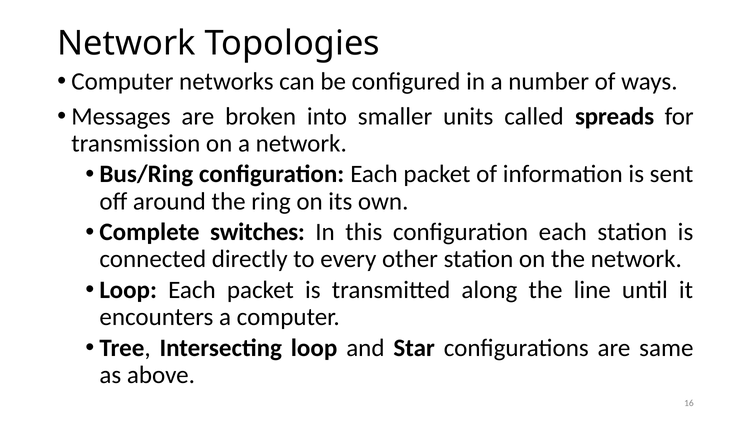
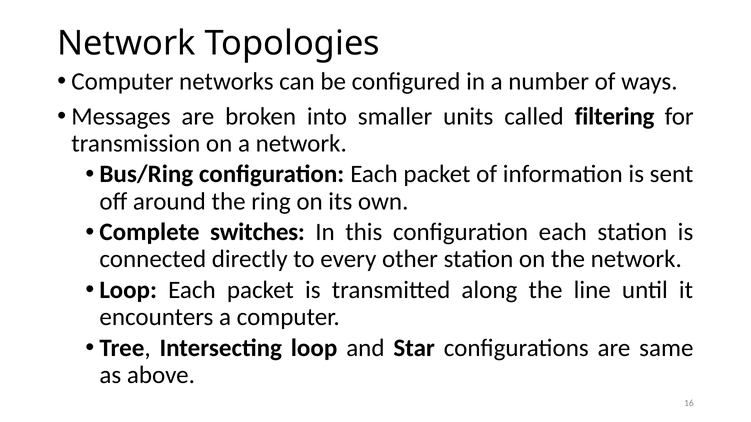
spreads: spreads -> filtering
